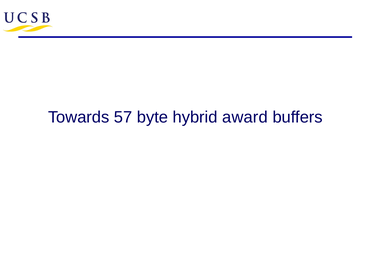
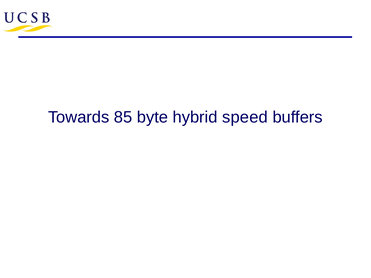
57: 57 -> 85
award: award -> speed
